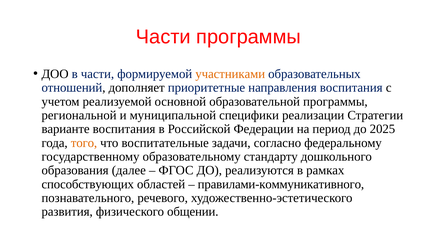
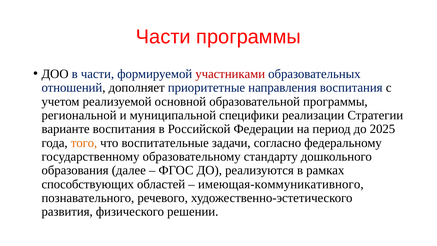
участниками colour: orange -> red
правилами-коммуникативного: правилами-коммуникативного -> имеющая-коммуникативного
общении: общении -> решении
